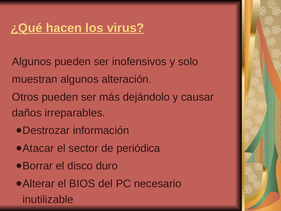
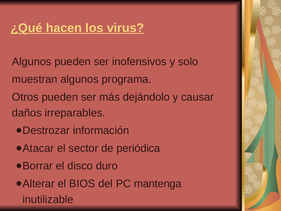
alteración: alteración -> programa
necesario: necesario -> mantenga
